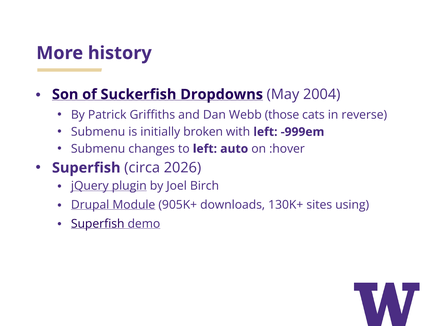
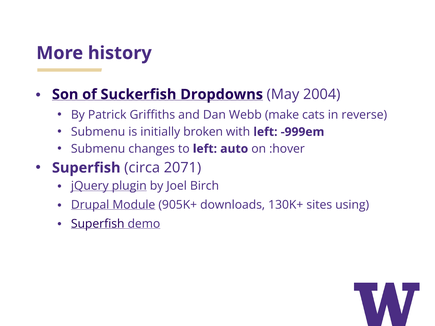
those: those -> make
2026: 2026 -> 2071
